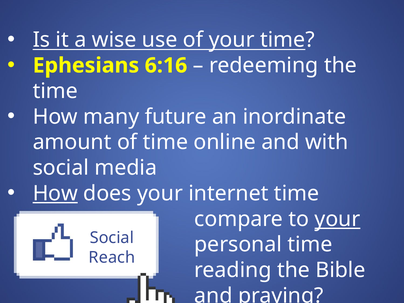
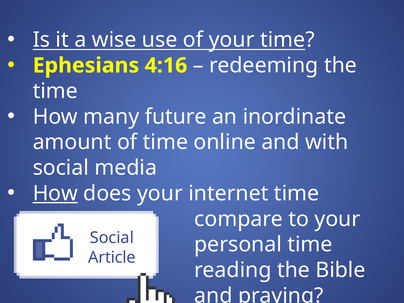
6:16: 6:16 -> 4:16
your at (337, 219) underline: present -> none
Reach: Reach -> Article
